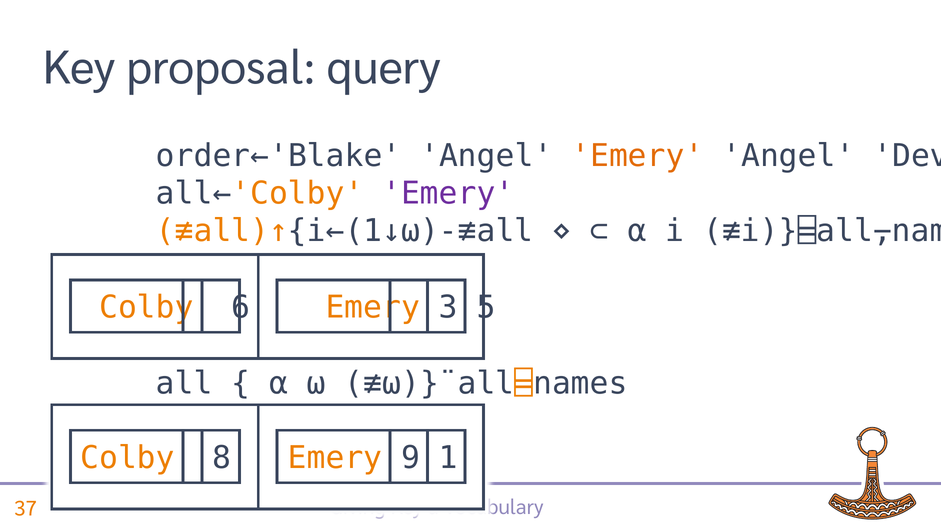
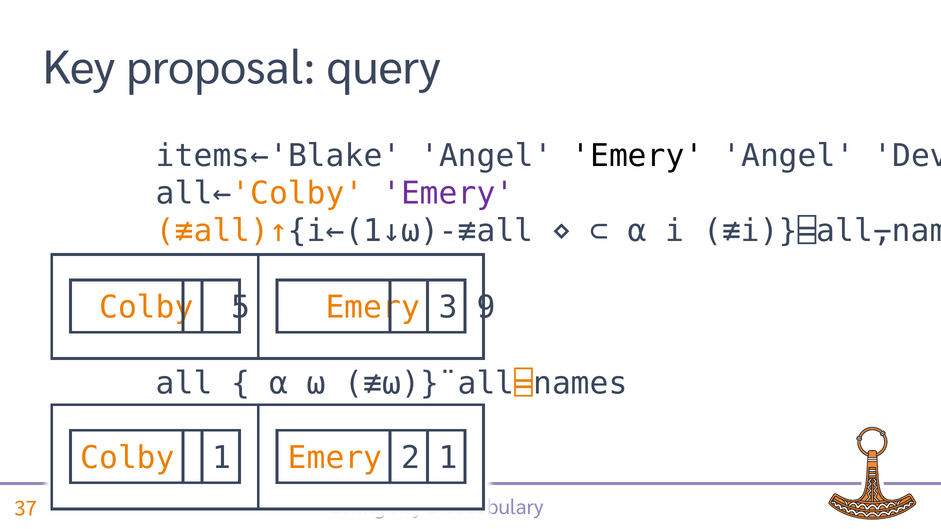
order←'Blake: order←'Blake -> items←'Blake
Emery at (637, 156) colour: orange -> black
6: 6 -> 5
5: 5 -> 9
Colby 8: 8 -> 1
9: 9 -> 2
